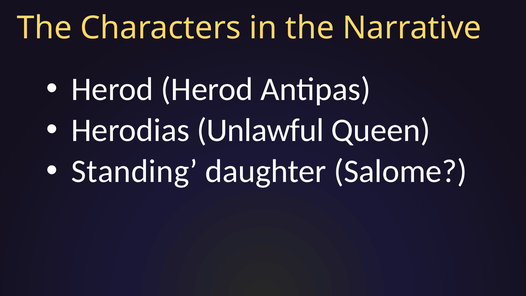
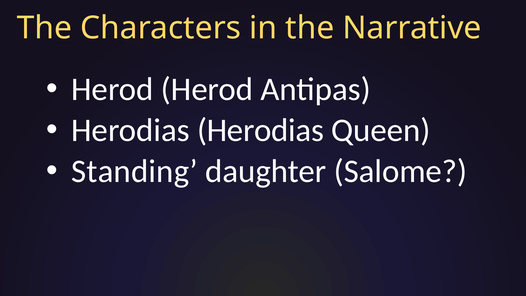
Herodias Unlawful: Unlawful -> Herodias
